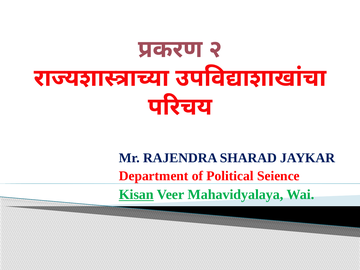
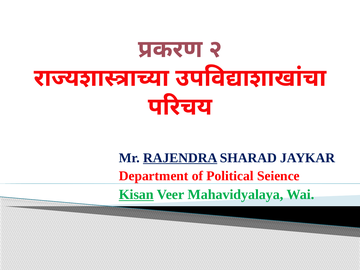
RAJENDRA underline: none -> present
